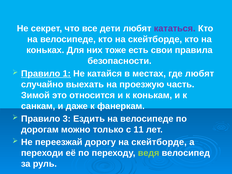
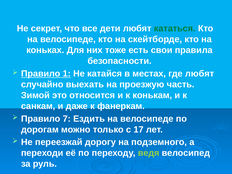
кататься colour: purple -> green
3: 3 -> 7
11: 11 -> 17
дорогу на скейтборде: скейтборде -> подземного
